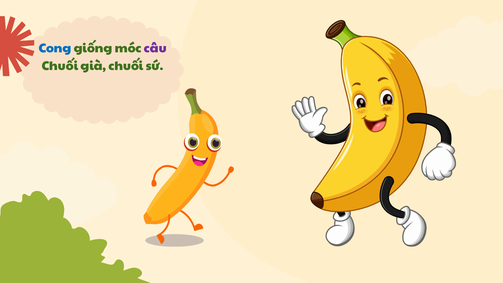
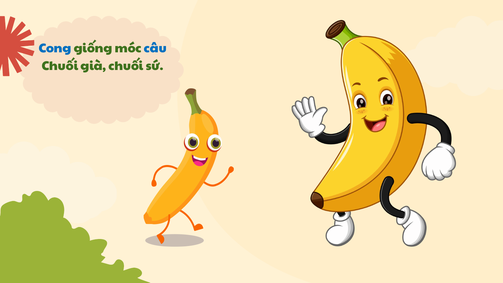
câu colour: purple -> blue
